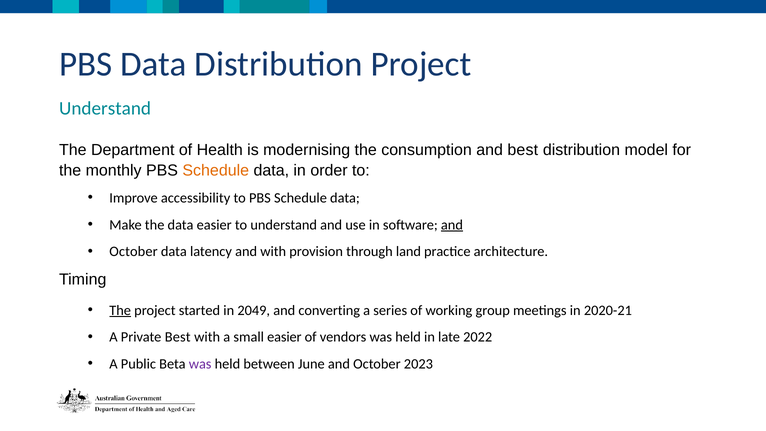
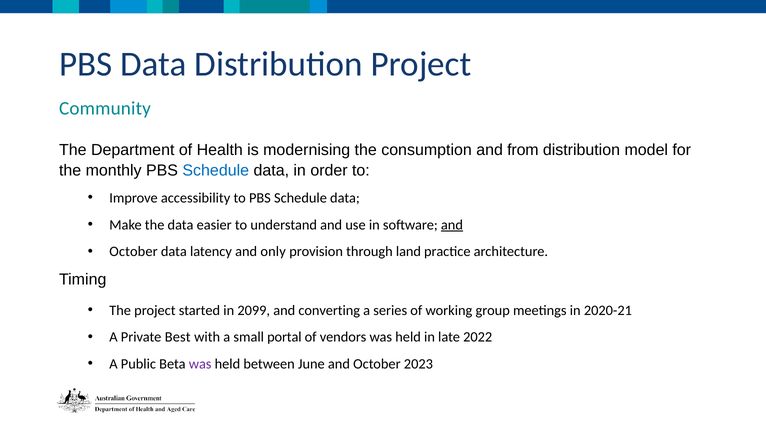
Understand at (105, 108): Understand -> Community
and best: best -> from
Schedule at (216, 170) colour: orange -> blue
and with: with -> only
The at (120, 310) underline: present -> none
2049: 2049 -> 2099
small easier: easier -> portal
